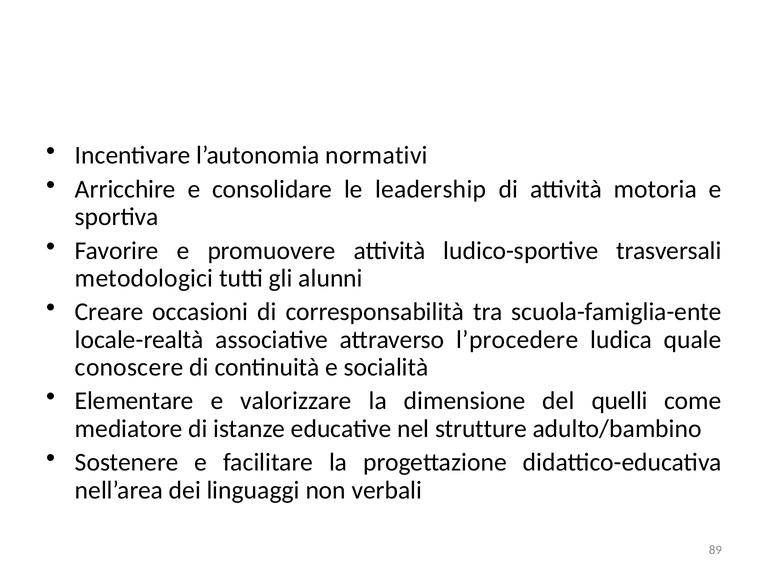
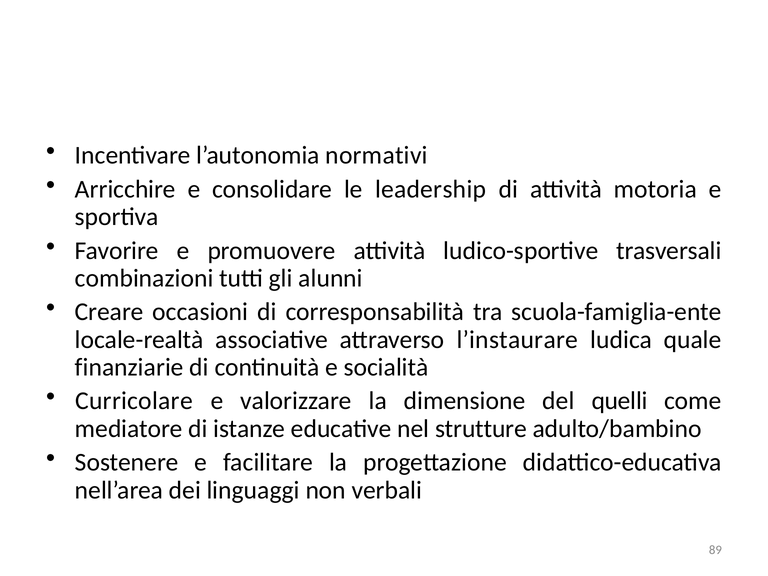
metodologici: metodologici -> combinazioni
l’procedere: l’procedere -> l’instaurare
conoscere: conoscere -> finanziarie
Elementare: Elementare -> Curricolare
